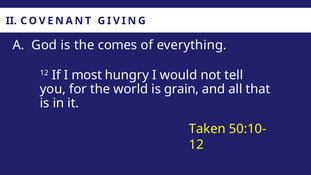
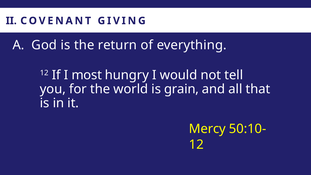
comes: comes -> return
Taken: Taken -> Mercy
